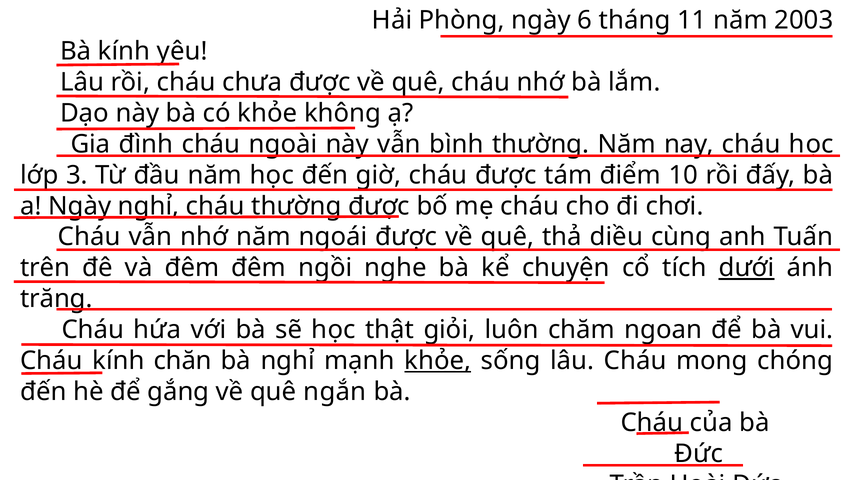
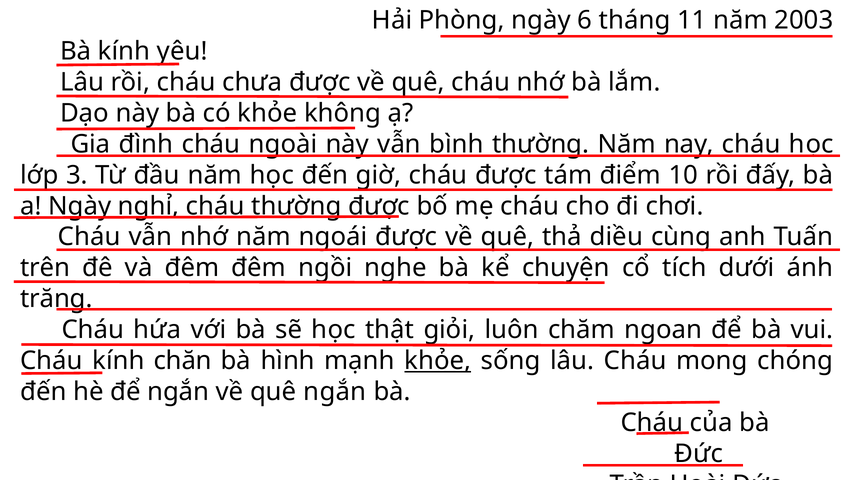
dưới underline: present -> none
bà nghỉ: nghỉ -> hình
để gắng: gắng -> ngắn
